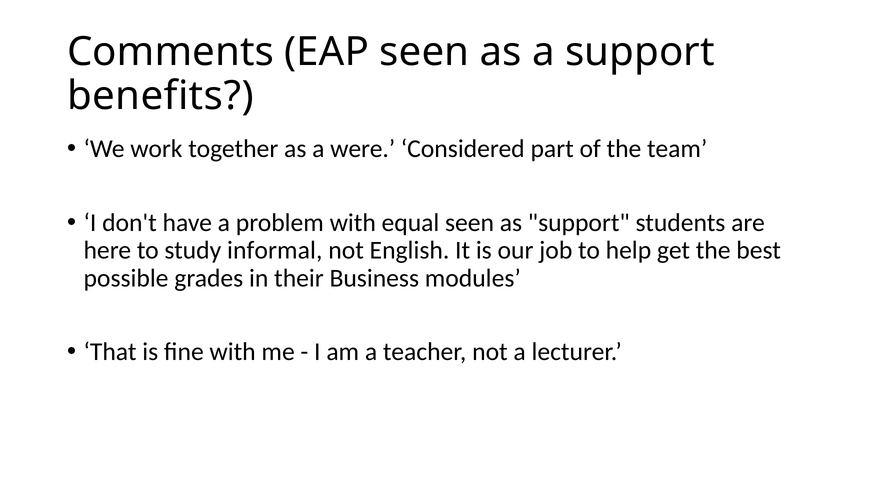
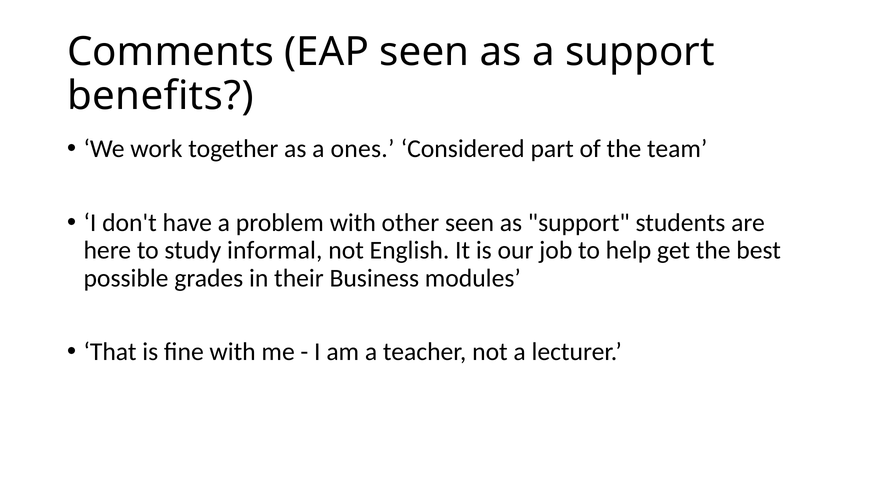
were: were -> ones
equal: equal -> other
